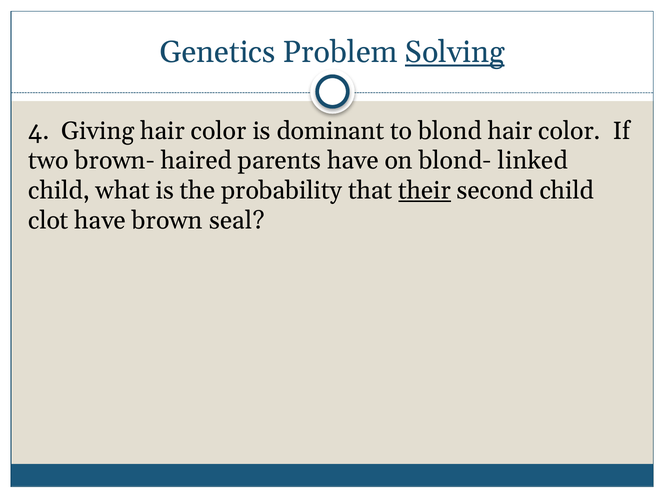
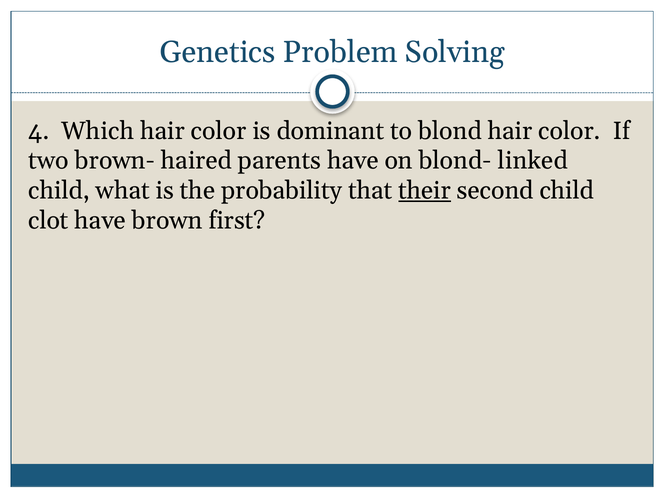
Solving underline: present -> none
Giving: Giving -> Which
seal: seal -> first
